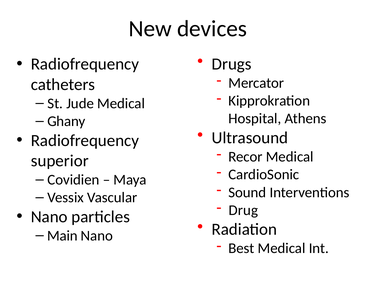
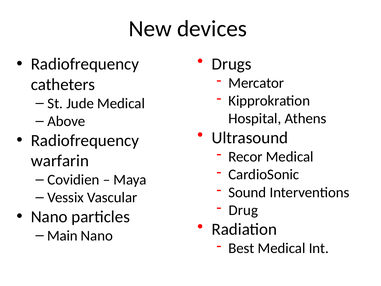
Ghany: Ghany -> Above
superior: superior -> warfarin
